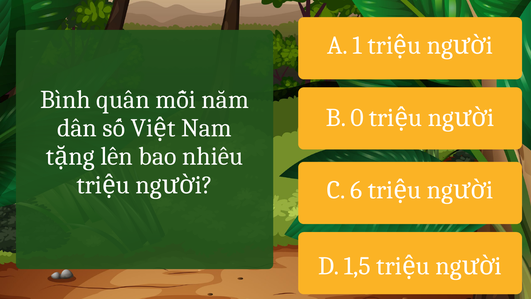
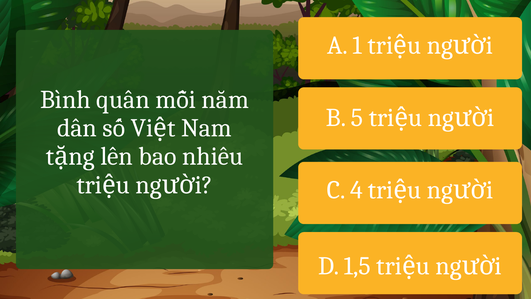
0: 0 -> 5
6: 6 -> 4
